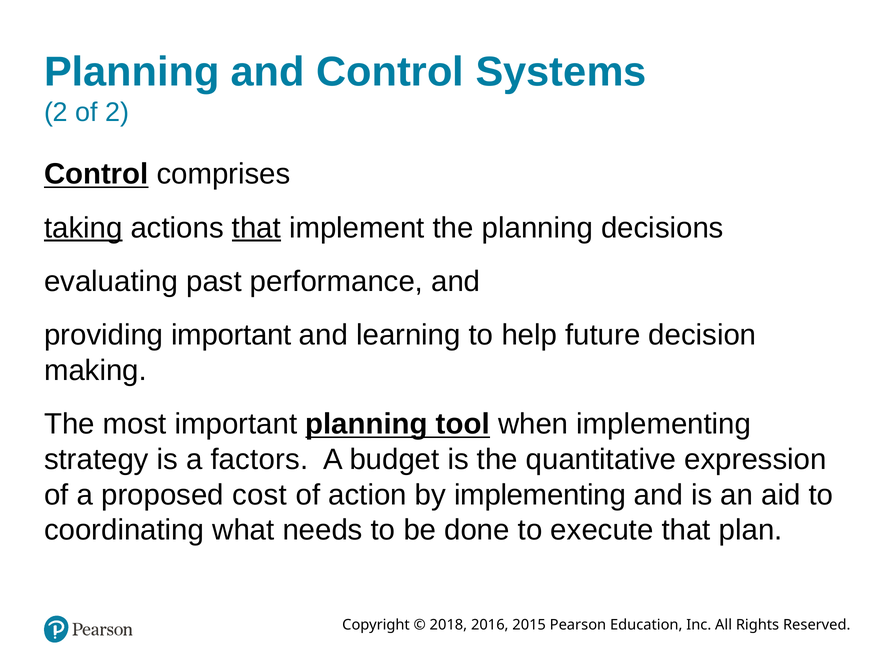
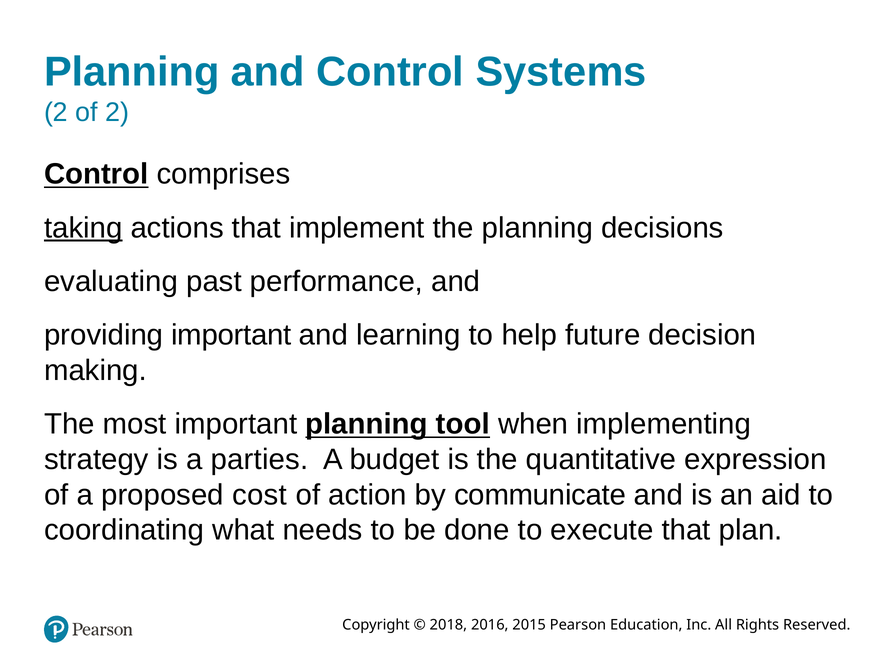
that at (256, 228) underline: present -> none
factors: factors -> parties
by implementing: implementing -> communicate
